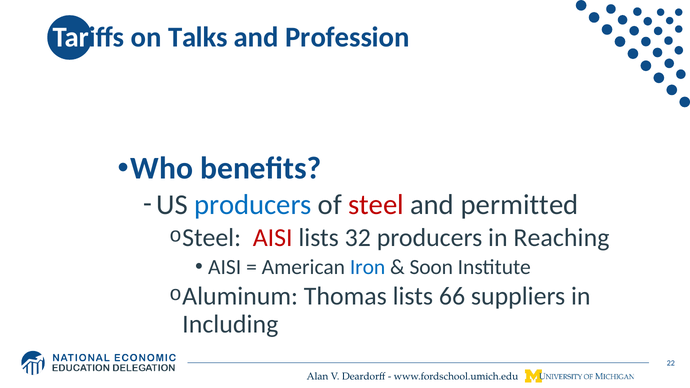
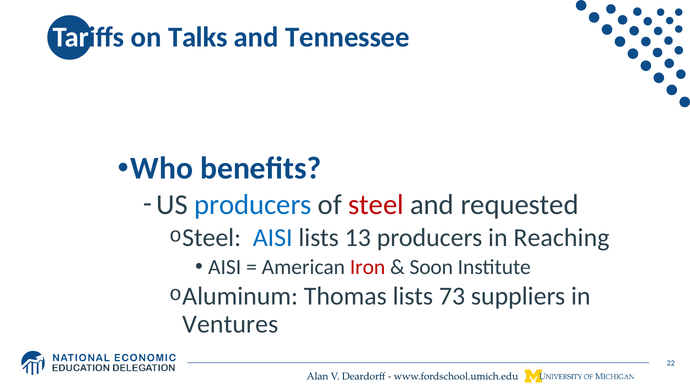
Profession: Profession -> Tennessee
permitted: permitted -> requested
AISI at (273, 238) colour: red -> blue
32: 32 -> 13
Iron colour: blue -> red
66: 66 -> 73
Including: Including -> Ventures
